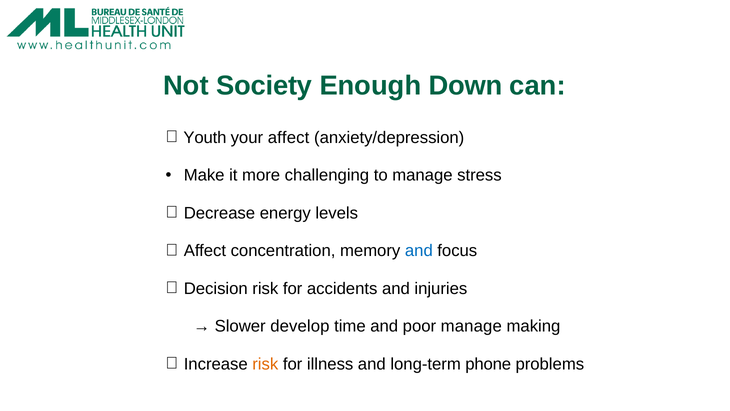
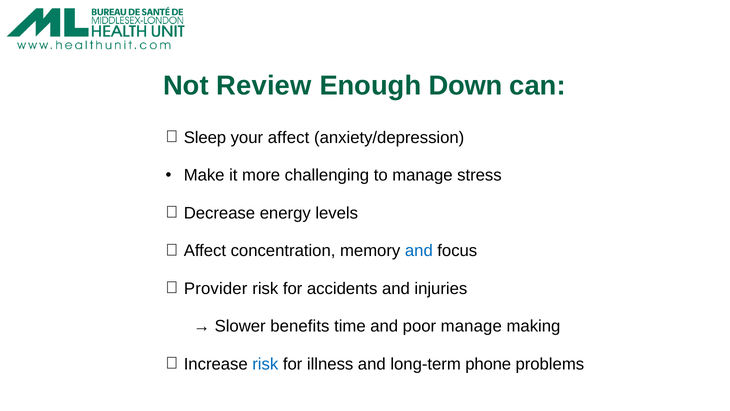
Society: Society -> Review
Youth: Youth -> Sleep
Decision: Decision -> Provider
develop: develop -> benefits
risk at (265, 364) colour: orange -> blue
